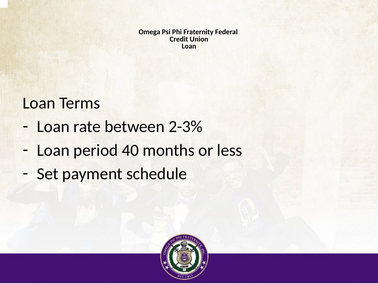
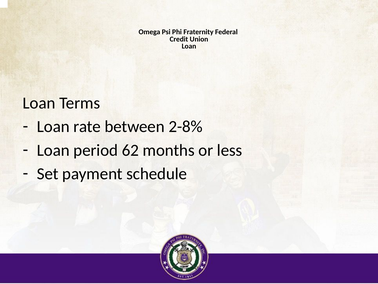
2-3%: 2-3% -> 2-8%
40: 40 -> 62
